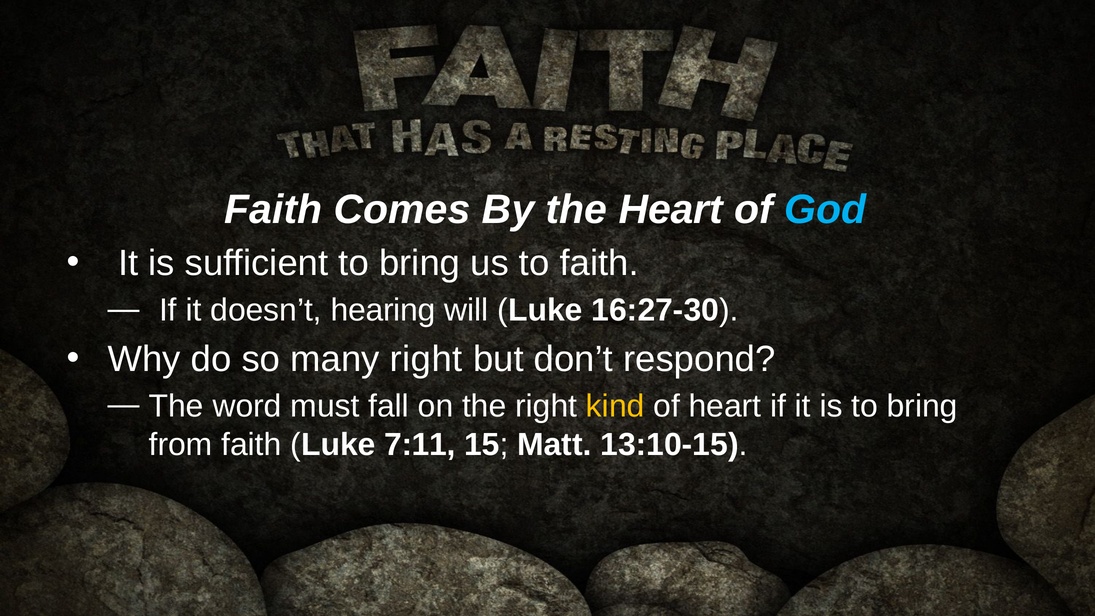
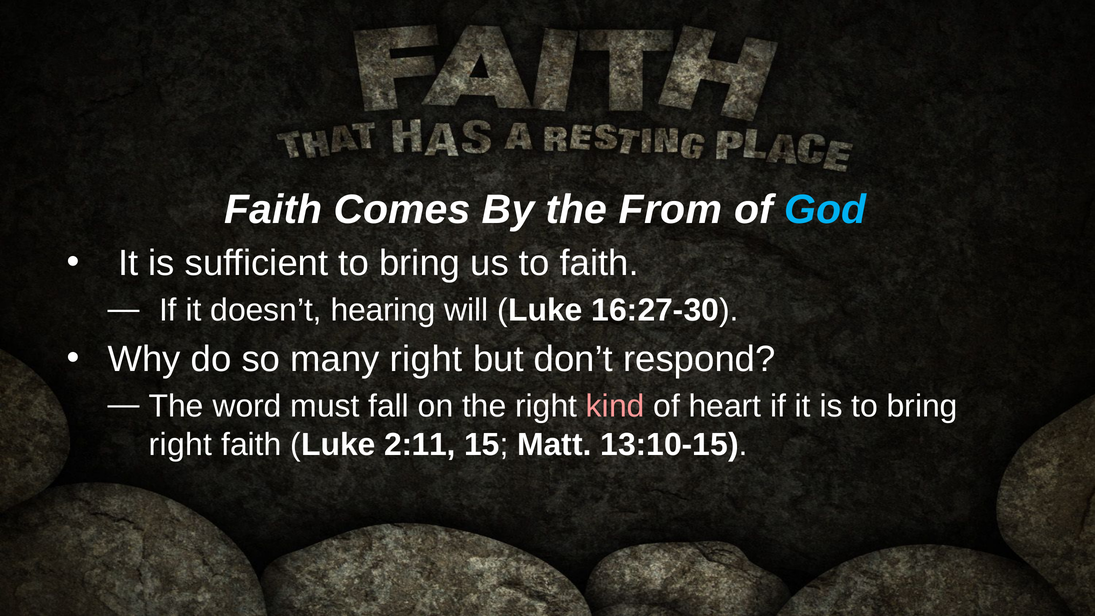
the Heart: Heart -> From
kind colour: yellow -> pink
from at (181, 444): from -> right
7:11: 7:11 -> 2:11
